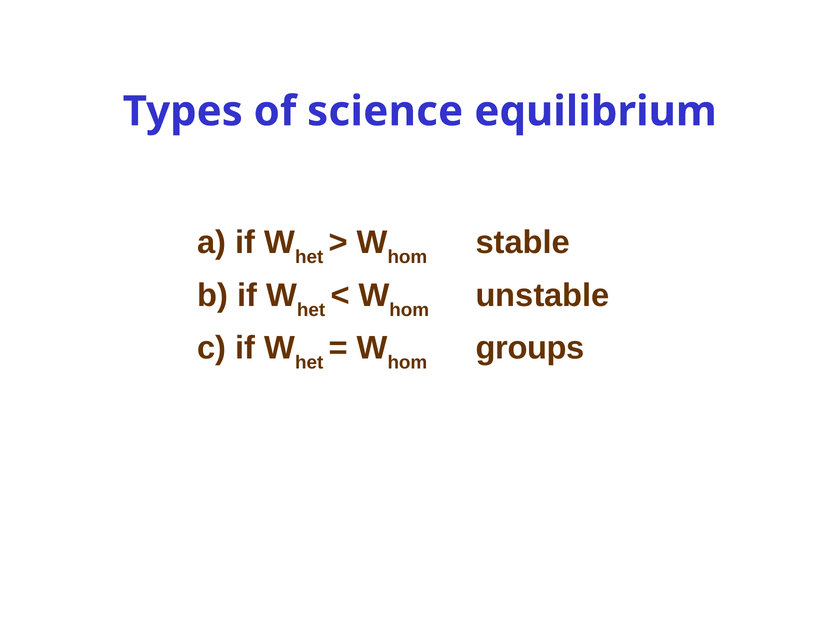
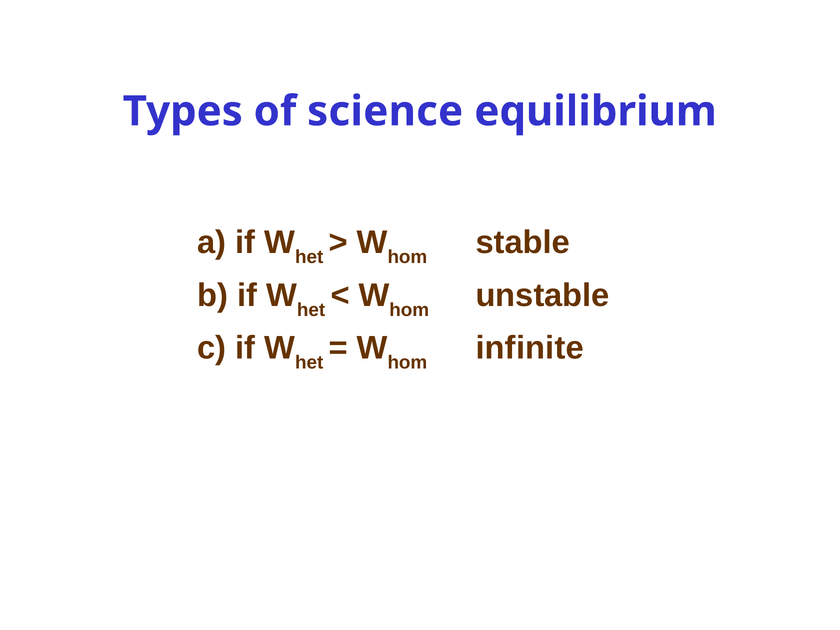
groups: groups -> infinite
